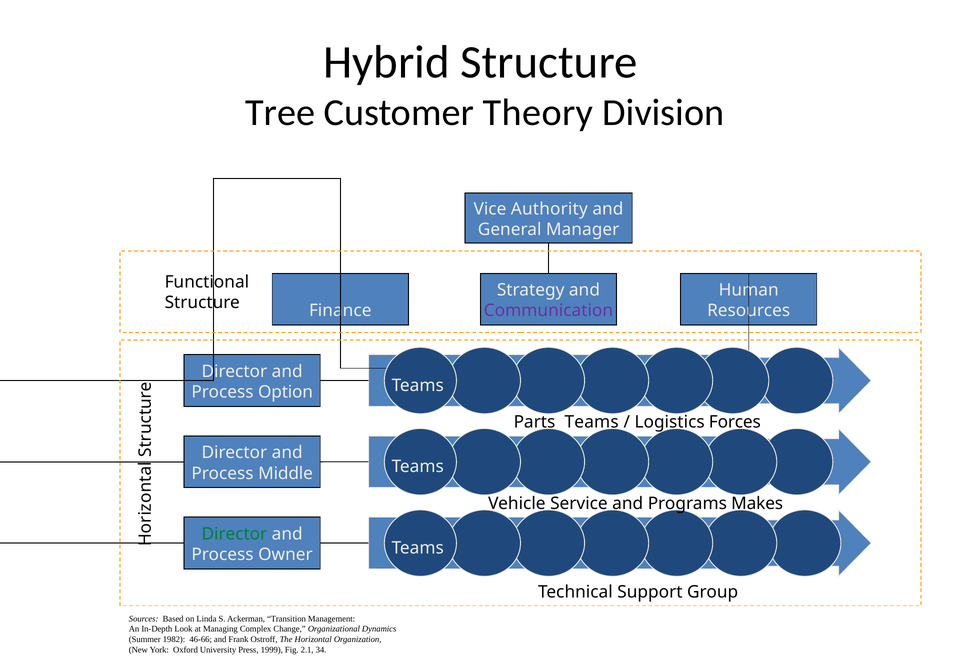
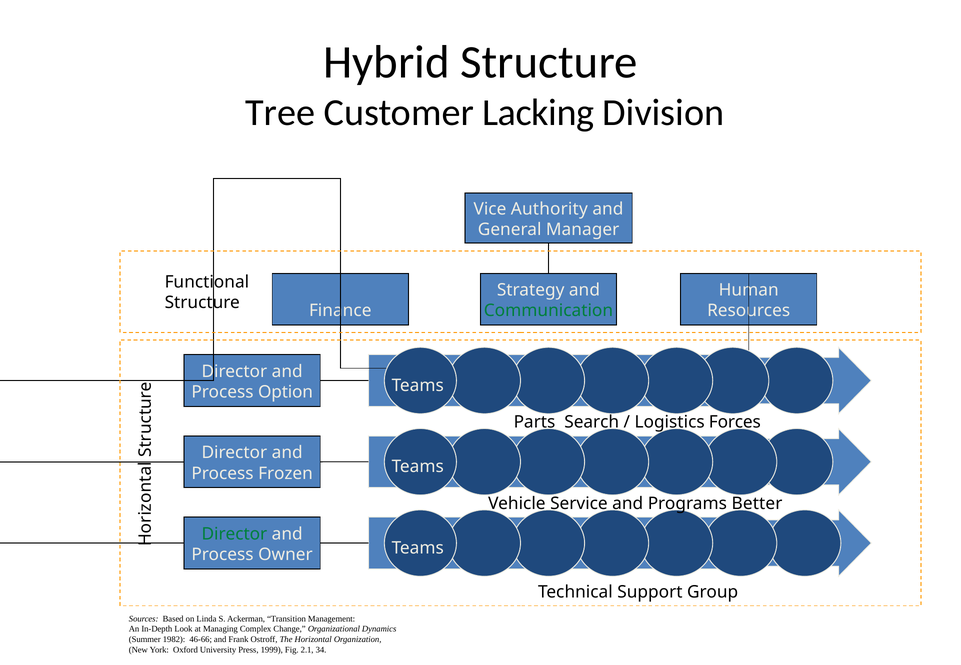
Theory: Theory -> Lacking
Communication colour: purple -> green
Parts Teams: Teams -> Search
Middle: Middle -> Frozen
Makes: Makes -> Better
